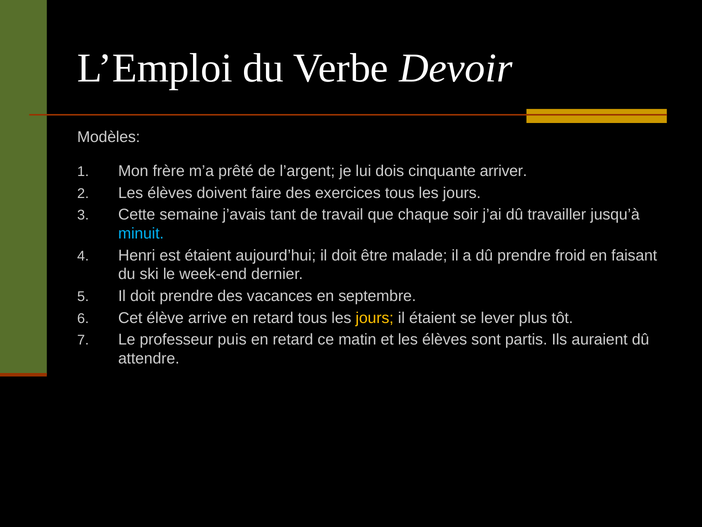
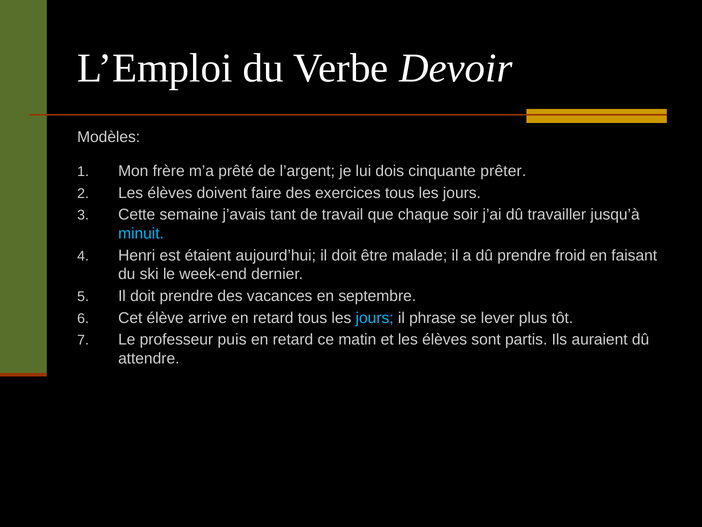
arriver: arriver -> prêter
jours at (375, 318) colour: yellow -> light blue
il étaient: étaient -> phrase
